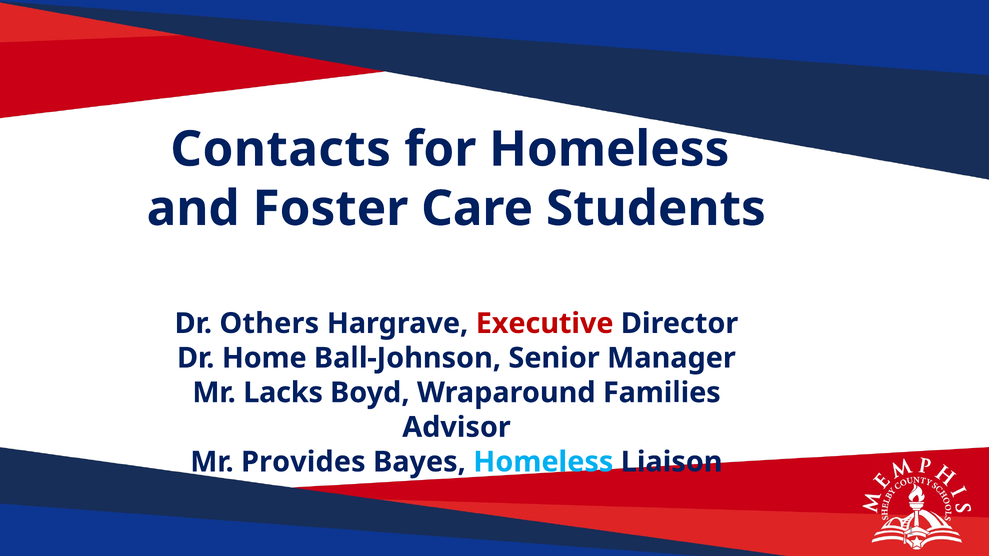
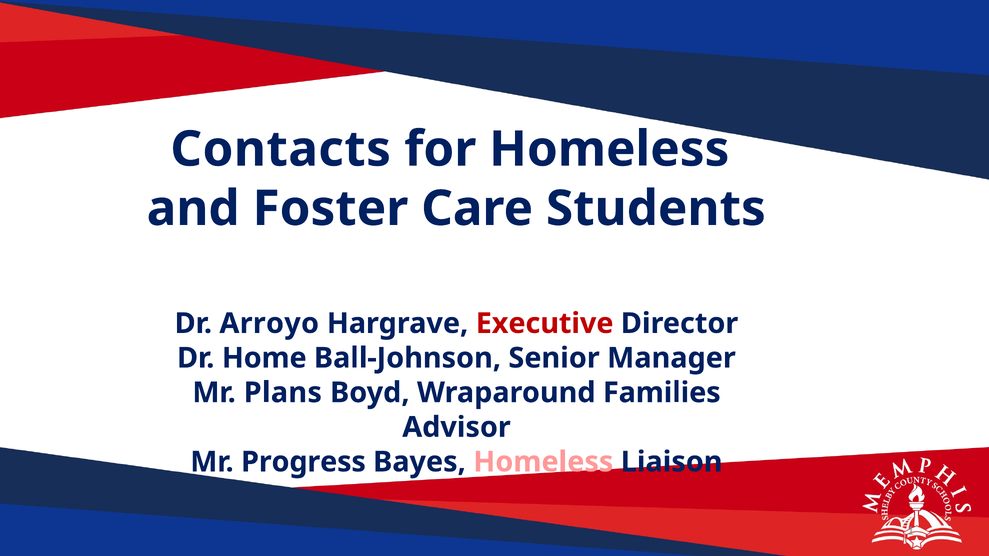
Others: Others -> Arroyo
Lacks: Lacks -> Plans
Provides: Provides -> Progress
Homeless at (543, 462) colour: light blue -> pink
